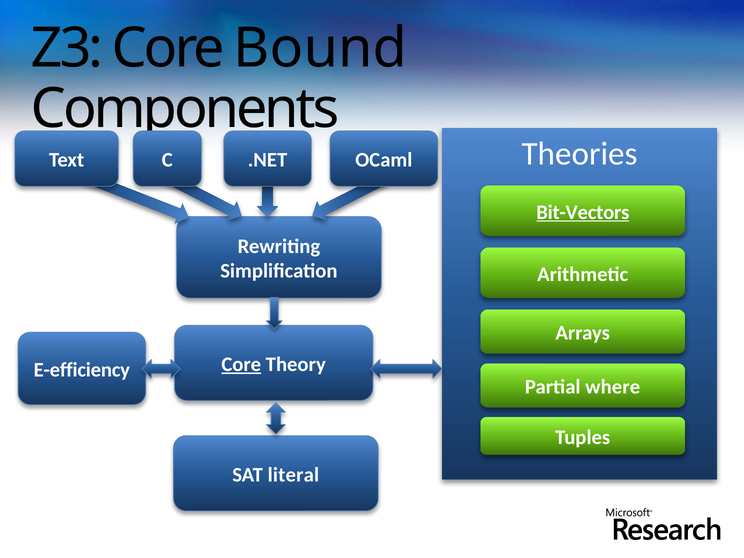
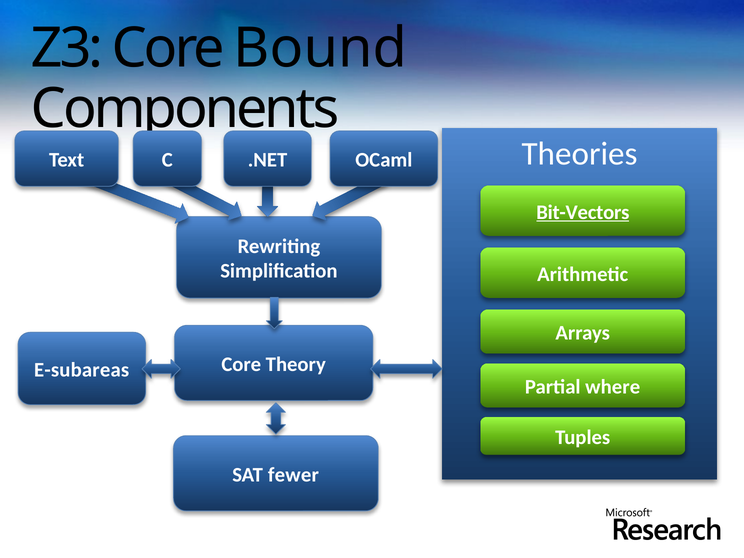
Core at (241, 364) underline: present -> none
E-efficiency: E-efficiency -> E-subareas
literal: literal -> fewer
